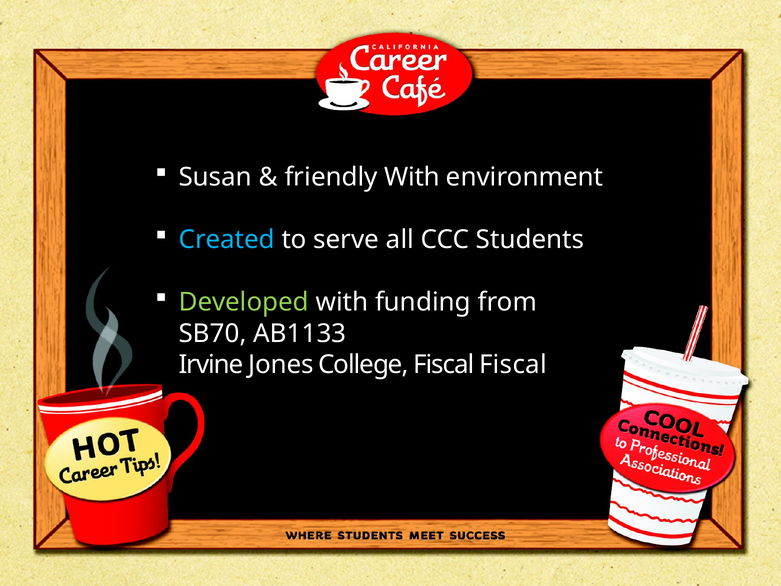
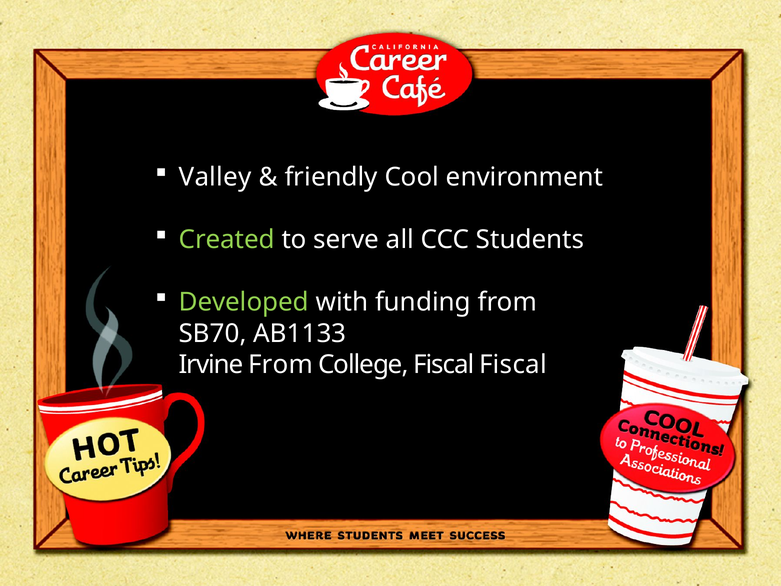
Susan: Susan -> Valley
friendly With: With -> Cool
Created colour: light blue -> light green
Irvine Jones: Jones -> From
